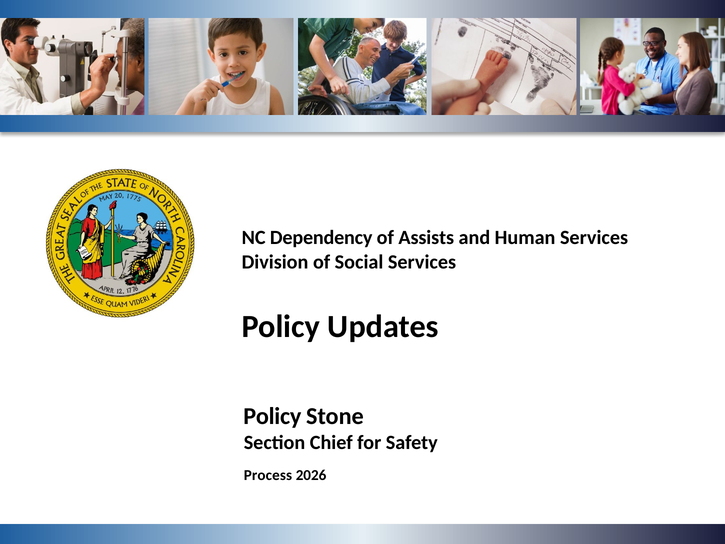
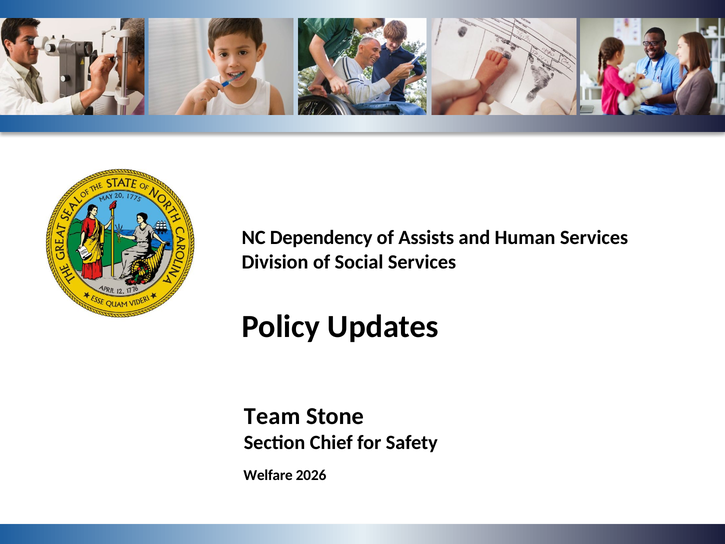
Policy at (272, 416): Policy -> Team
Process: Process -> Welfare
